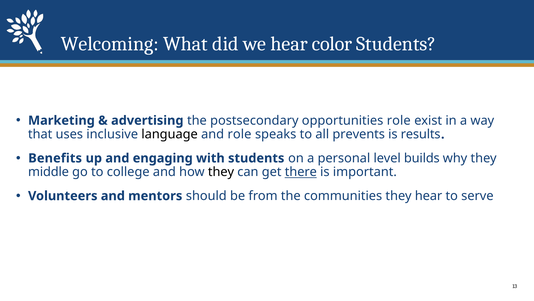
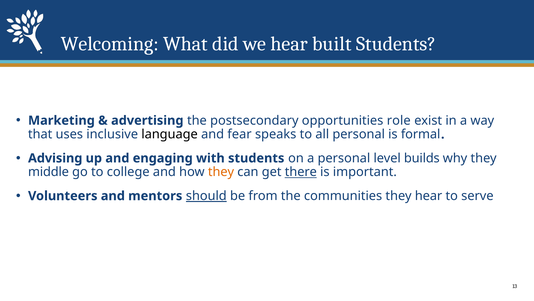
color: color -> built
and role: role -> fear
all prevents: prevents -> personal
results: results -> formal
Benefits: Benefits -> Advising
they at (221, 172) colour: black -> orange
should underline: none -> present
